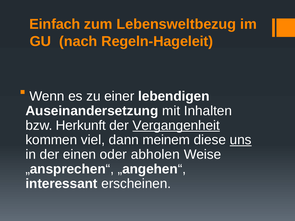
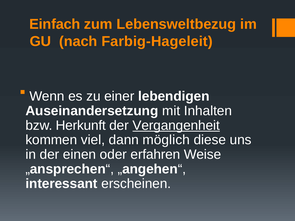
Regeln-Hageleit: Regeln-Hageleit -> Farbig-Hageleit
meinem: meinem -> möglich
uns underline: present -> none
abholen: abholen -> erfahren
